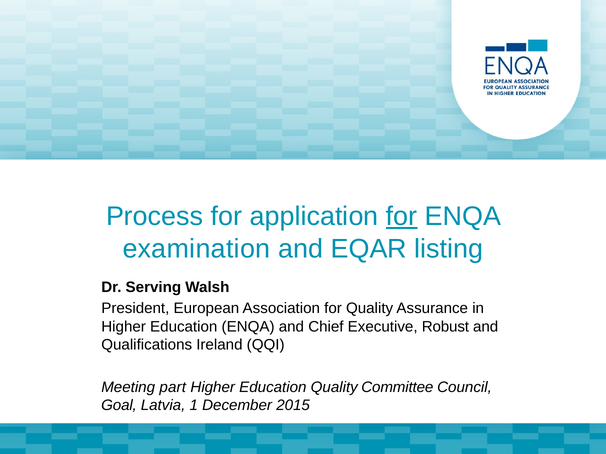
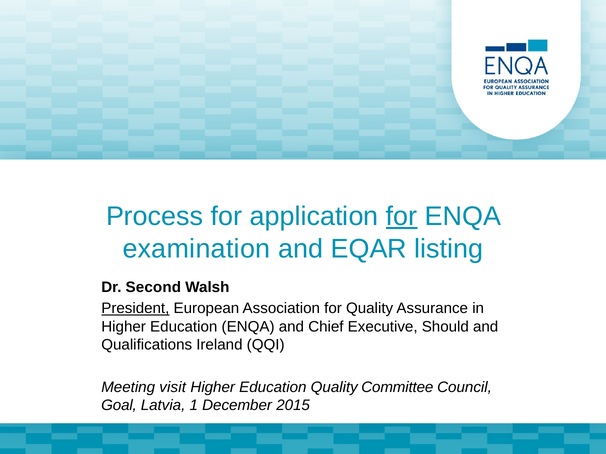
Serving: Serving -> Second
President underline: none -> present
Robust: Robust -> Should
part: part -> visit
